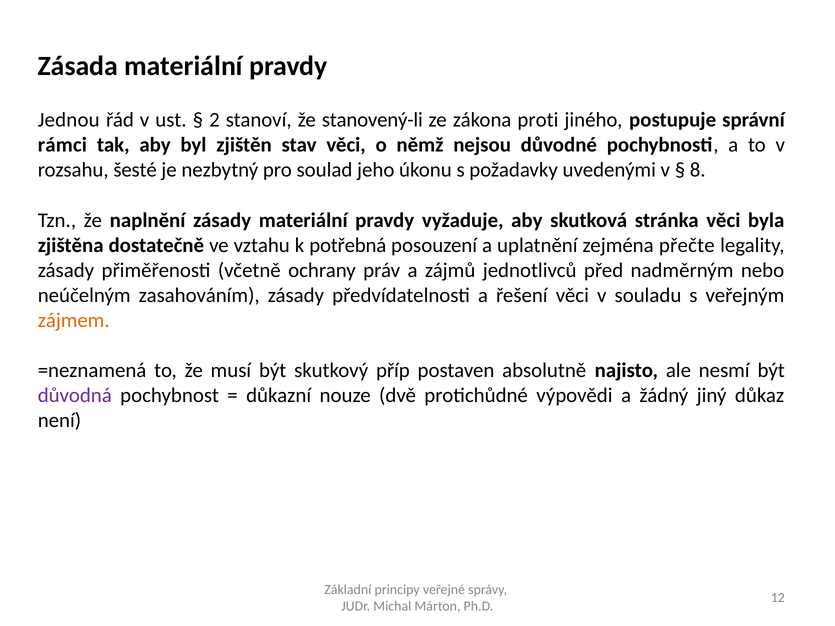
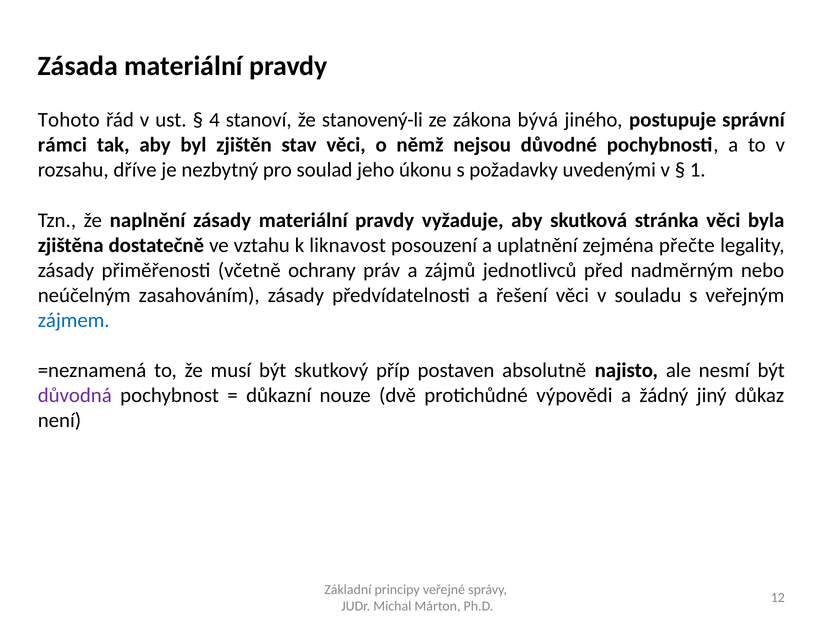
Jednou: Jednou -> Tohoto
2: 2 -> 4
proti: proti -> bývá
šesté: šesté -> dříve
8: 8 -> 1
potřebná: potřebná -> liknavost
zájmem colour: orange -> blue
